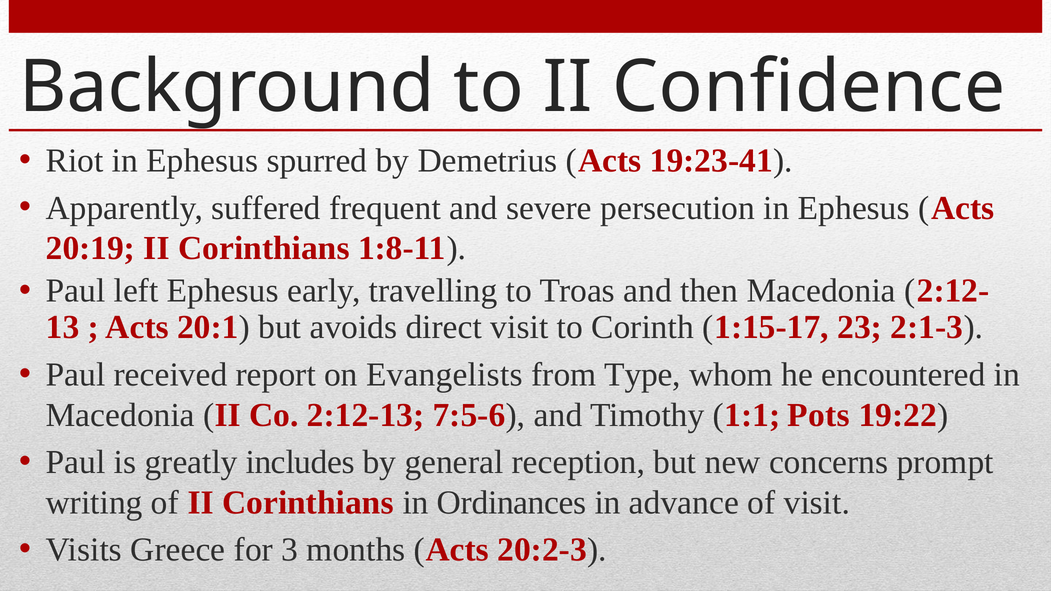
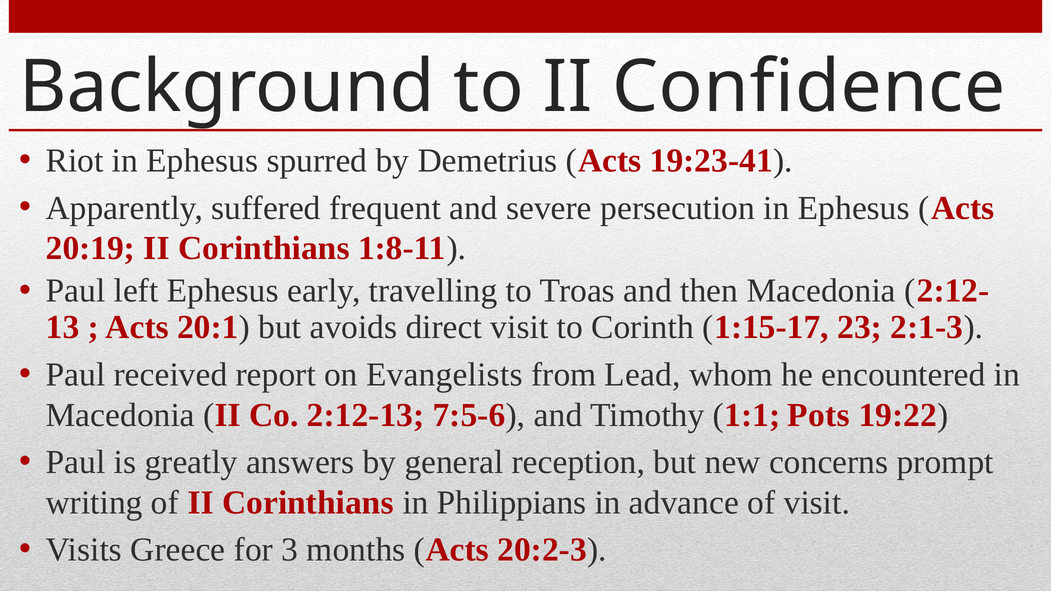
Type: Type -> Lead
includes: includes -> answers
Ordinances: Ordinances -> Philippians
